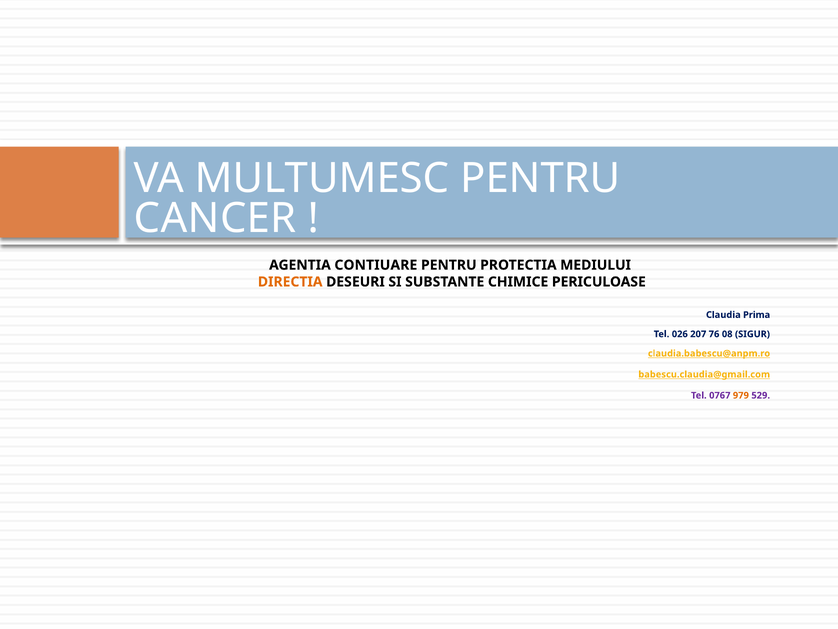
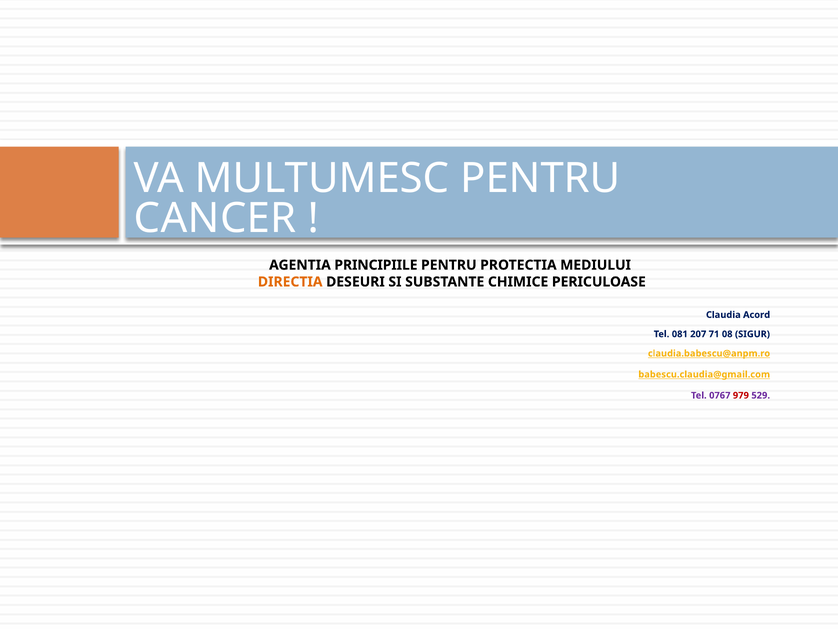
CONTIUARE: CONTIUARE -> PRINCIPIILE
Prima: Prima -> Acord
026: 026 -> 081
76: 76 -> 71
979 colour: orange -> red
